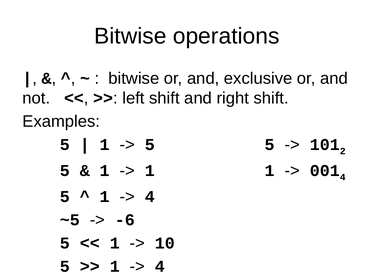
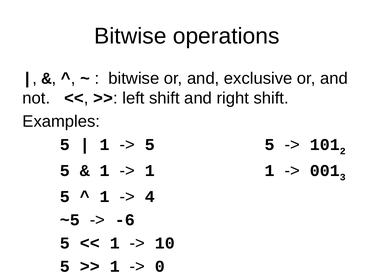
4 at (343, 177): 4 -> 3
4 at (160, 267): 4 -> 0
